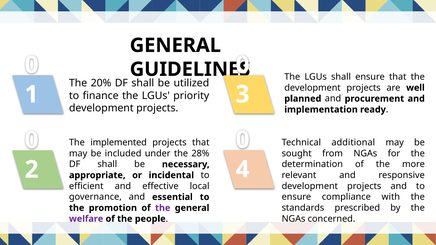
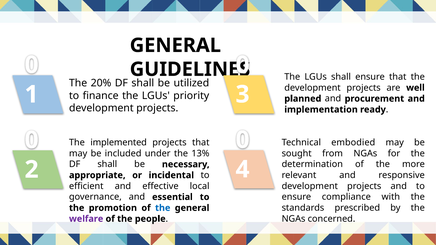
additional: additional -> embodied
28%: 28% -> 13%
the at (163, 208) colour: purple -> blue
